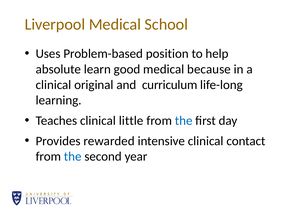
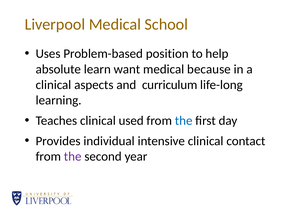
good: good -> want
original: original -> aspects
little: little -> used
rewarded: rewarded -> individual
the at (73, 157) colour: blue -> purple
